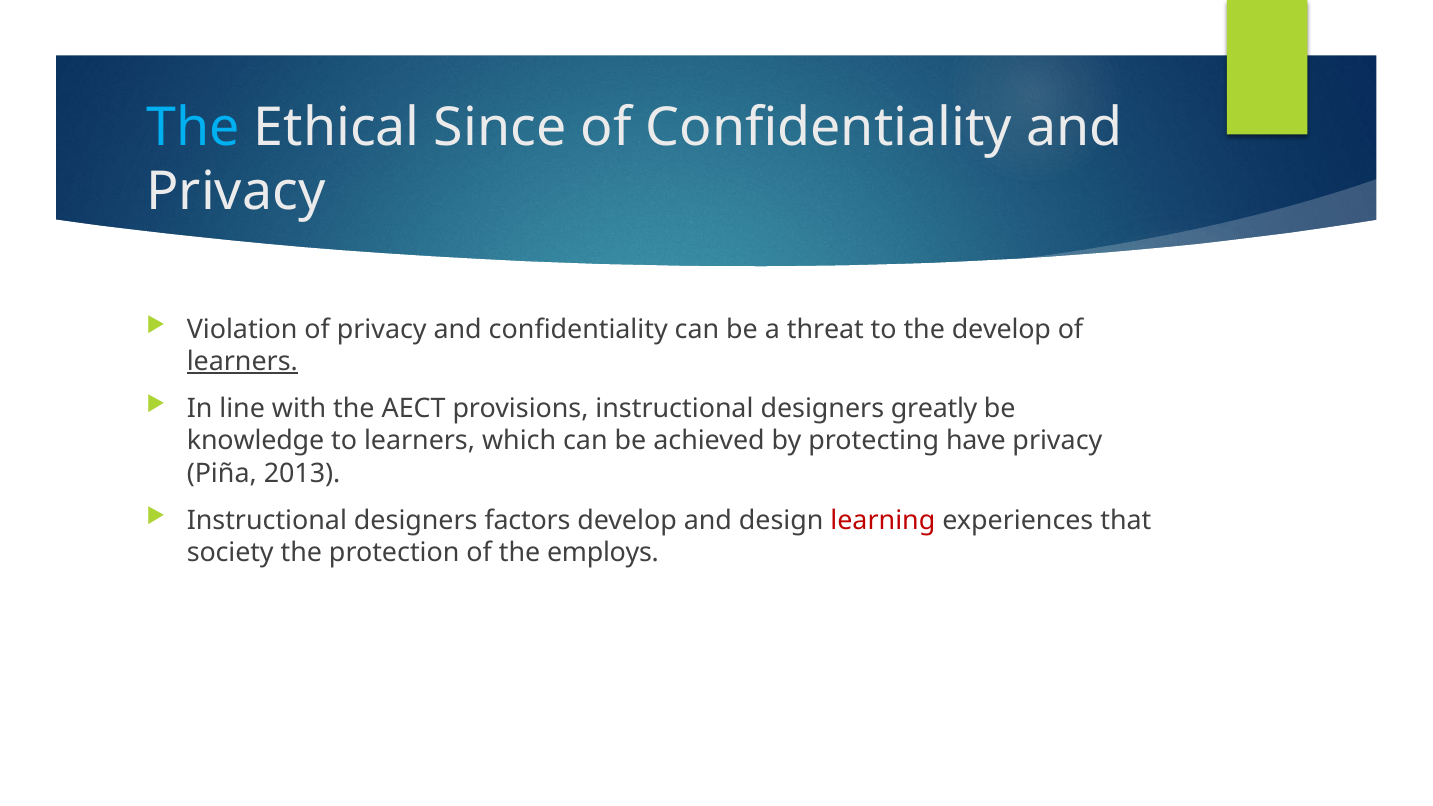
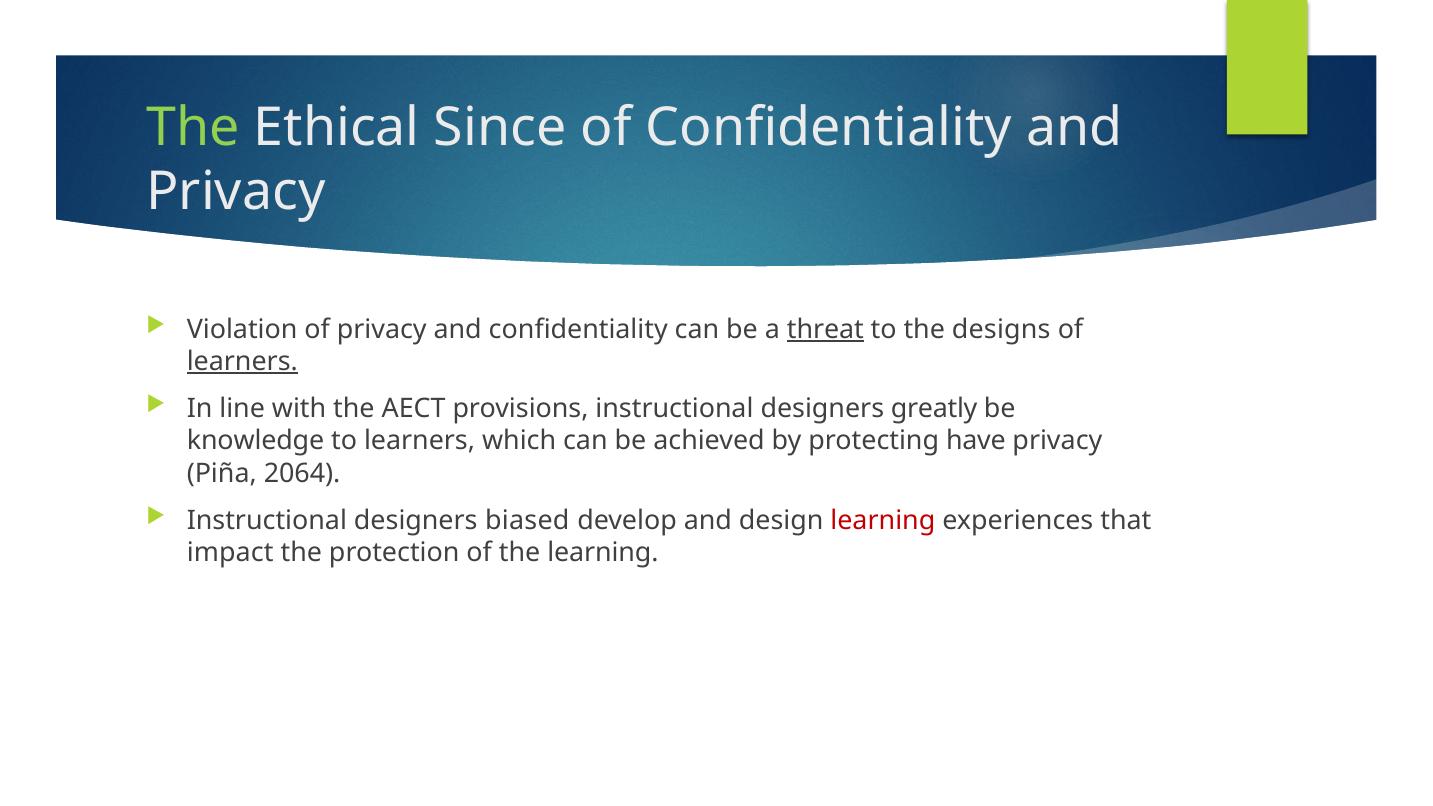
The at (193, 127) colour: light blue -> light green
threat underline: none -> present
the develop: develop -> designs
2013: 2013 -> 2064
factors: factors -> biased
society: society -> impact
the employs: employs -> learning
